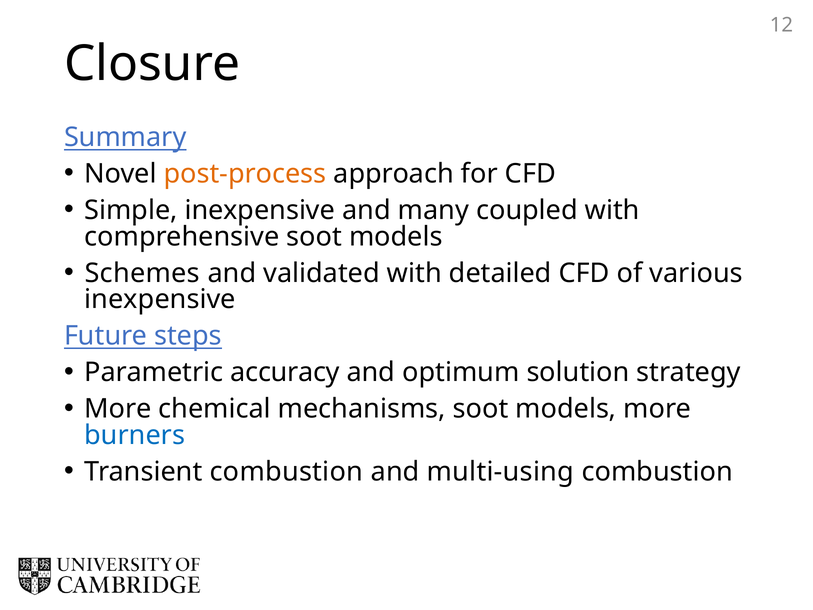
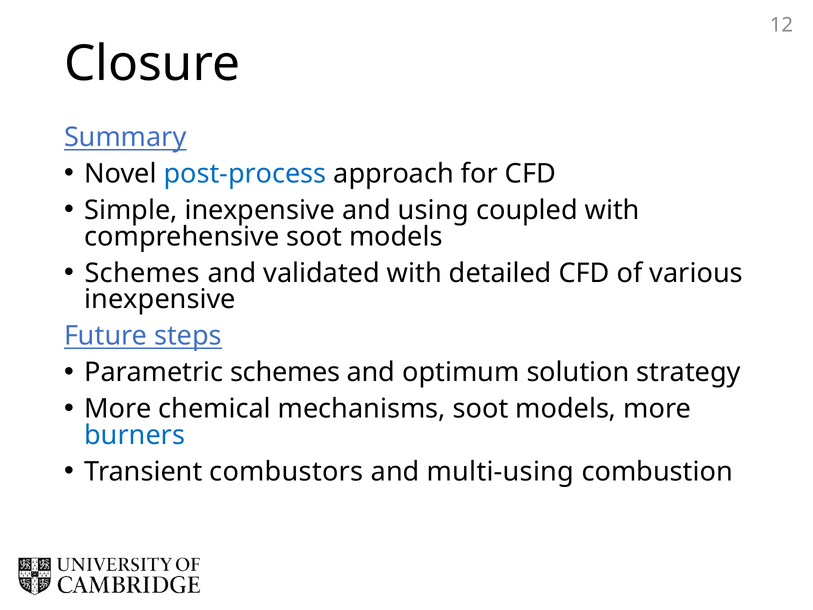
post-process colour: orange -> blue
many: many -> using
Parametric accuracy: accuracy -> schemes
Transient combustion: combustion -> combustors
